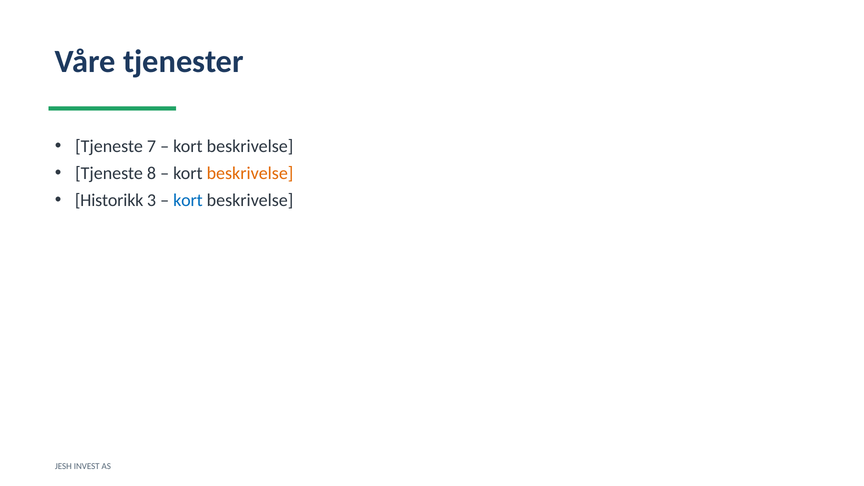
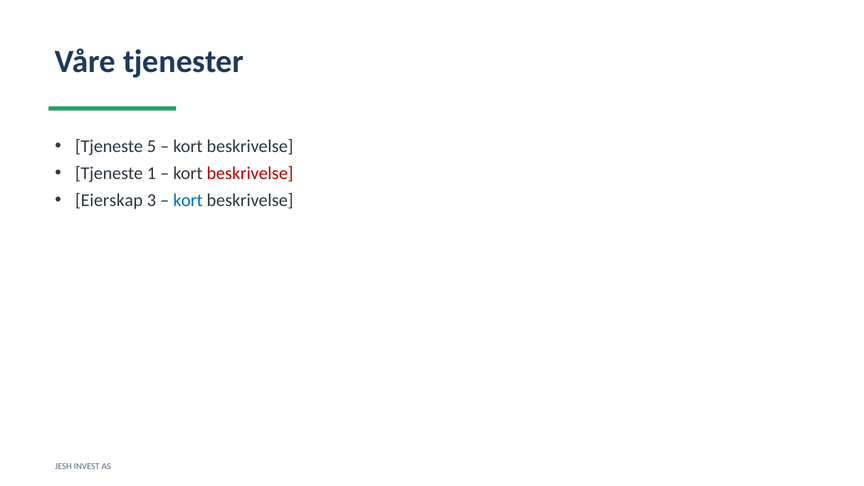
7: 7 -> 5
8: 8 -> 1
beskrivelse at (250, 173) colour: orange -> red
Historikk: Historikk -> Eierskap
